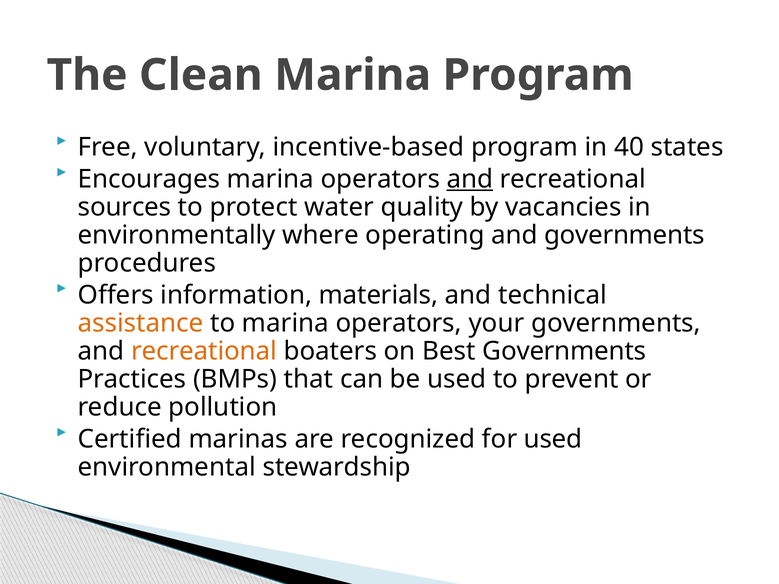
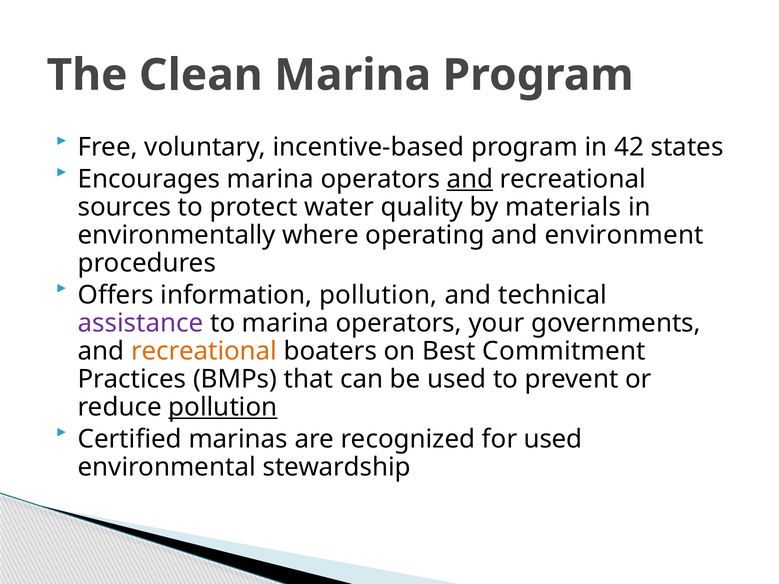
40: 40 -> 42
vacancies: vacancies -> materials
and governments: governments -> environment
information materials: materials -> pollution
assistance colour: orange -> purple
Best Governments: Governments -> Commitment
pollution at (223, 407) underline: none -> present
